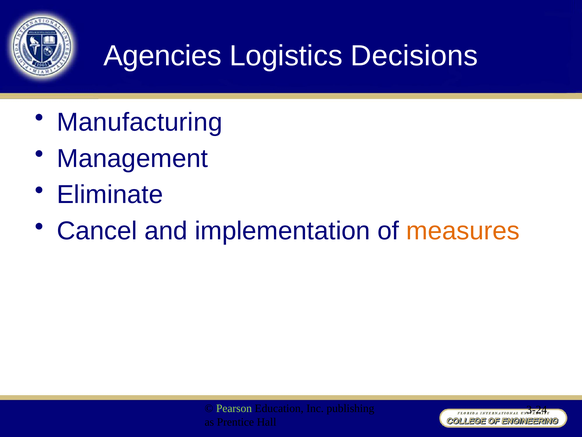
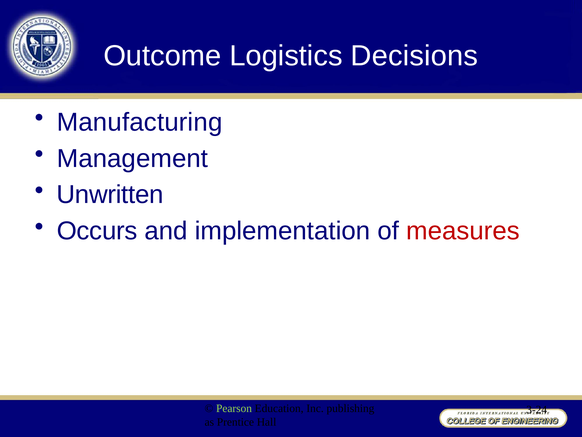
Agencies: Agencies -> Outcome
Eliminate: Eliminate -> Unwritten
Cancel: Cancel -> Occurs
measures colour: orange -> red
